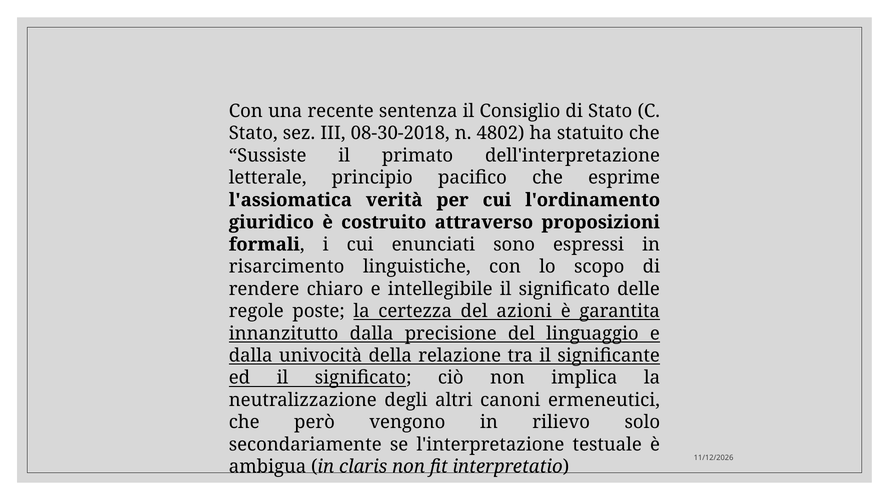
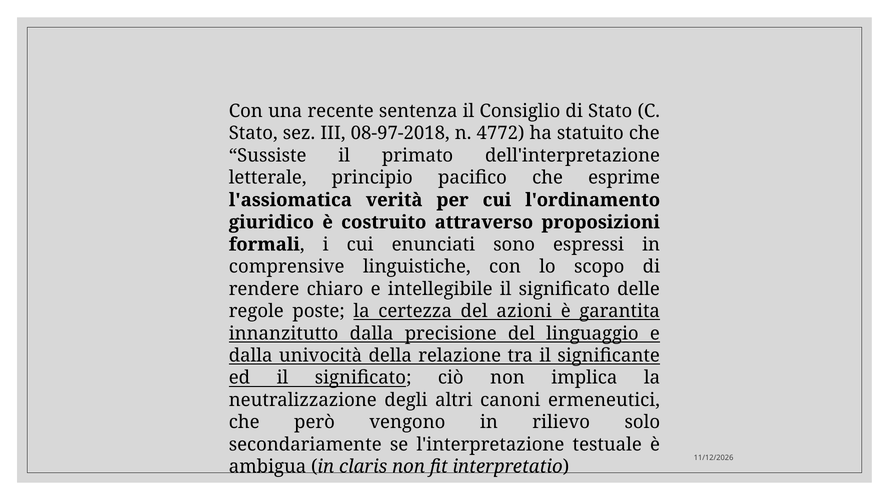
08-30-2018: 08-30-2018 -> 08-97-2018
4802: 4802 -> 4772
risarcimento: risarcimento -> comprensive
